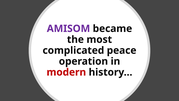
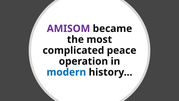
modern colour: red -> blue
